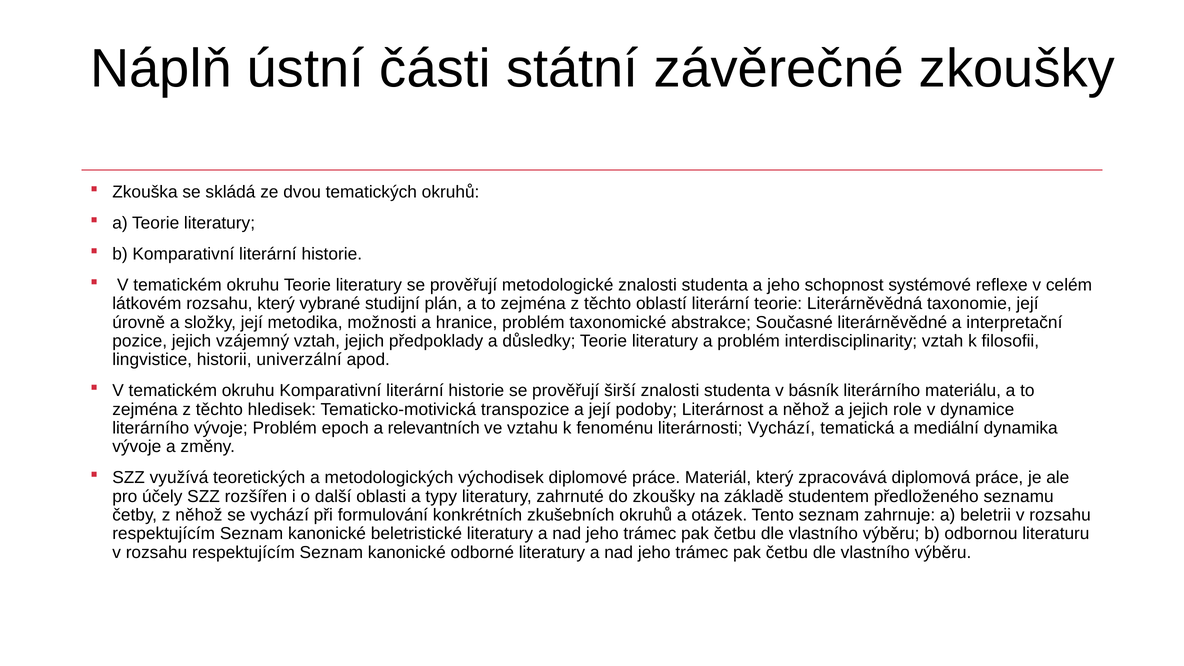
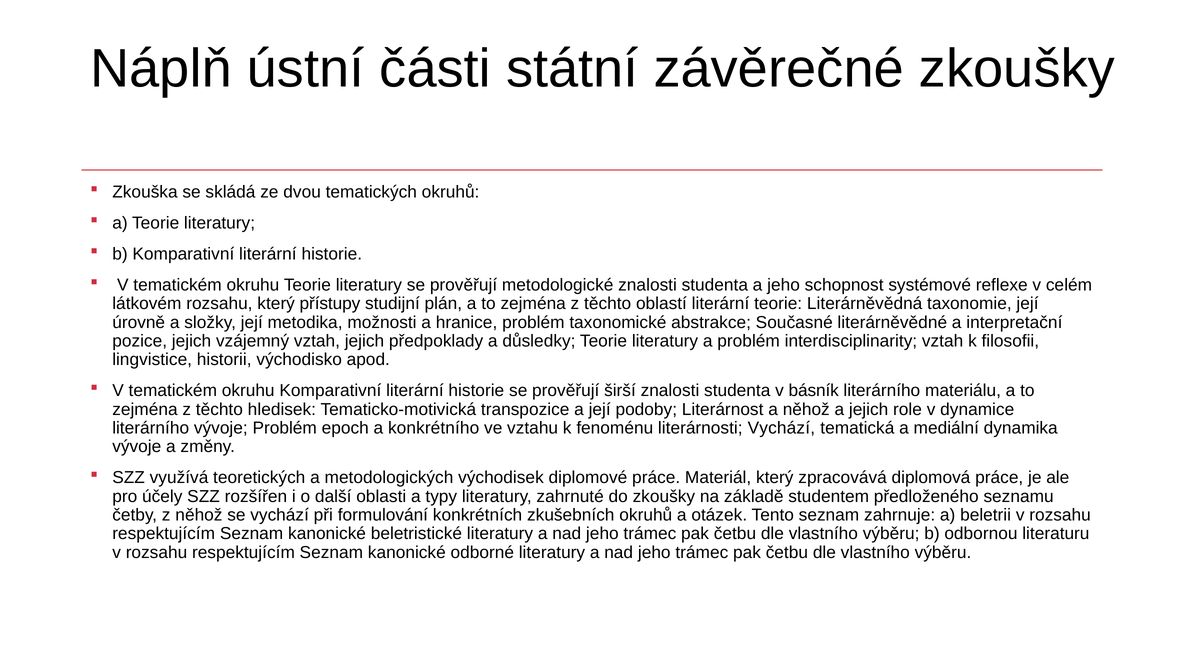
vybrané: vybrané -> přístupy
univerzální: univerzální -> východisko
relevantních: relevantních -> konkrétního
